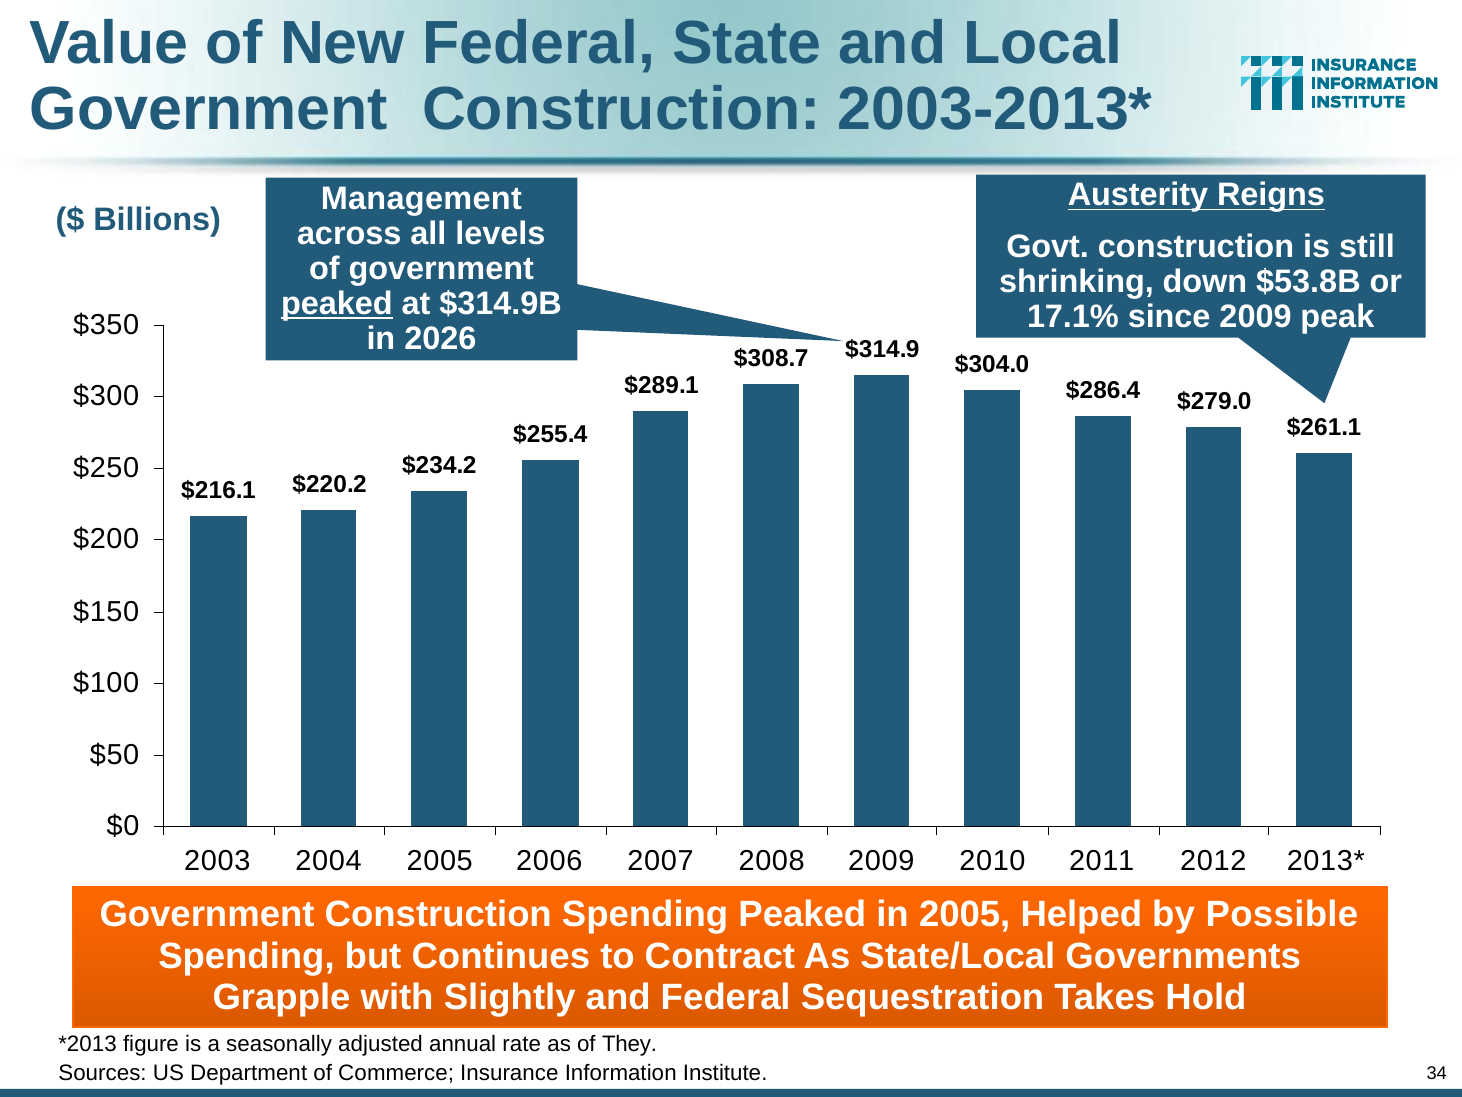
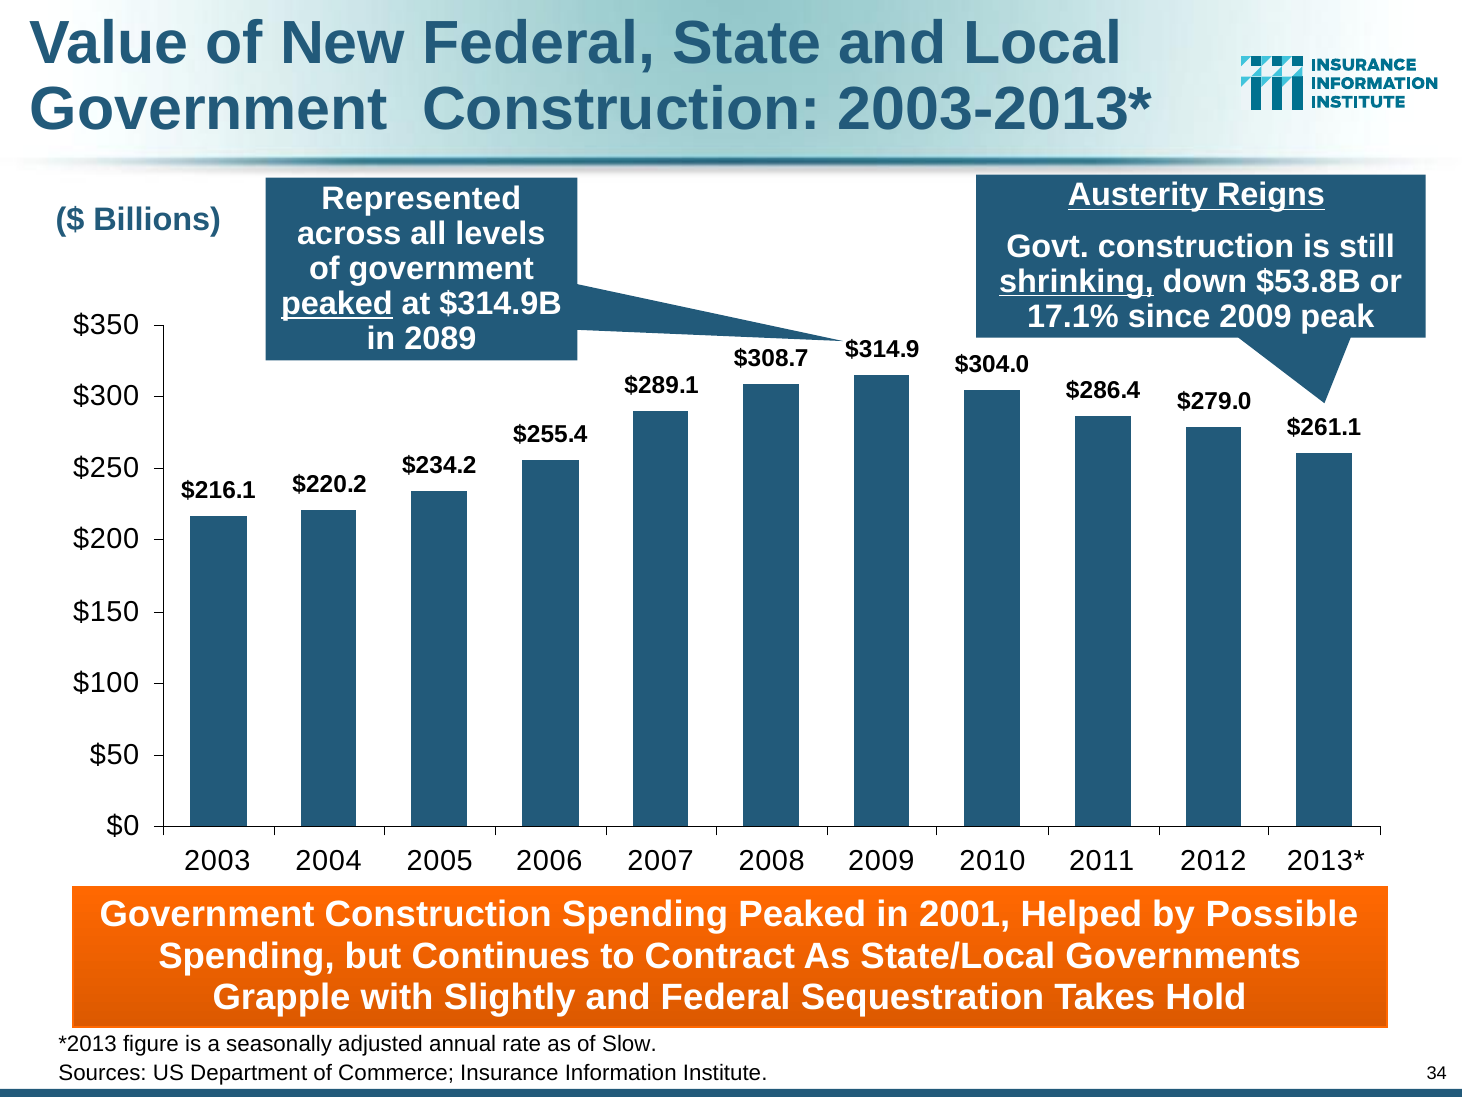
Management: Management -> Represented
shrinking underline: none -> present
2026: 2026 -> 2089
in 2005: 2005 -> 2001
They: They -> Slow
